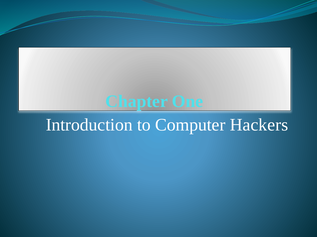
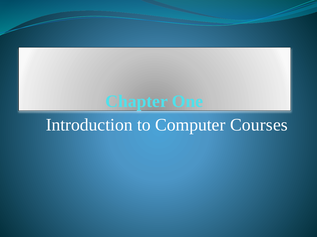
Hackers: Hackers -> Courses
